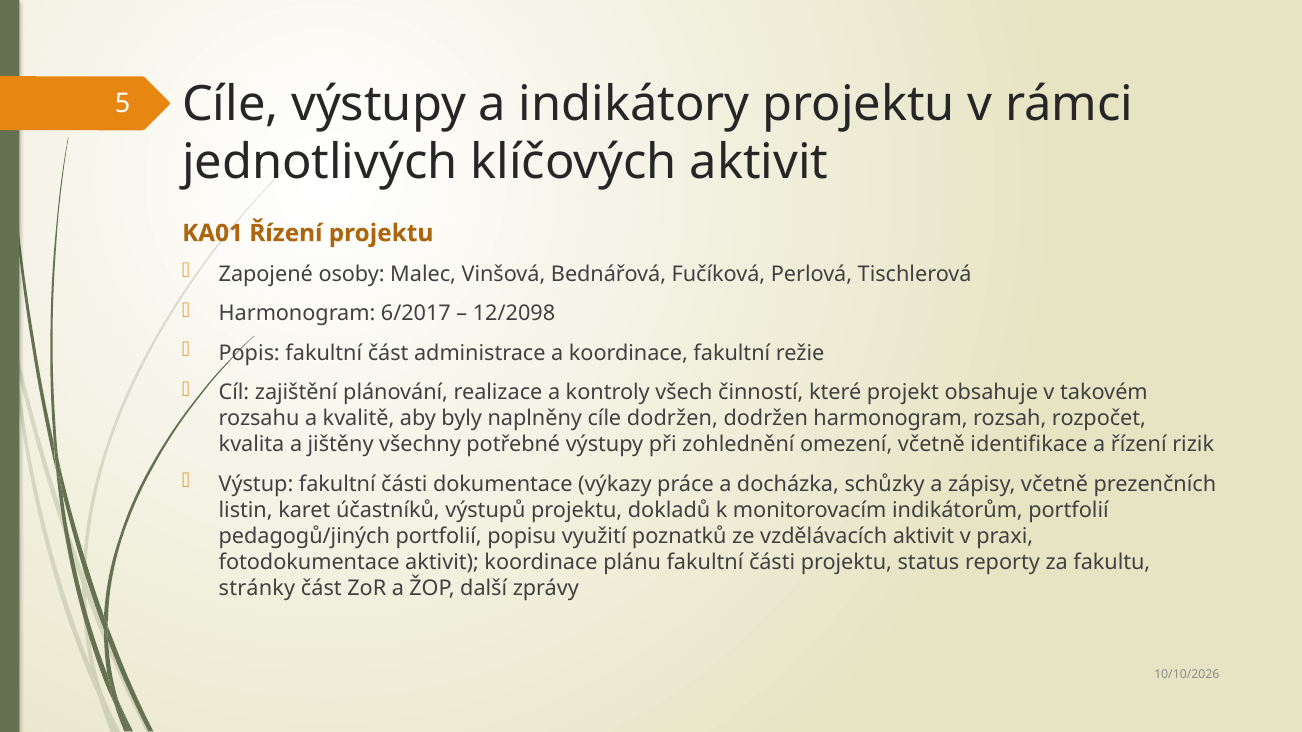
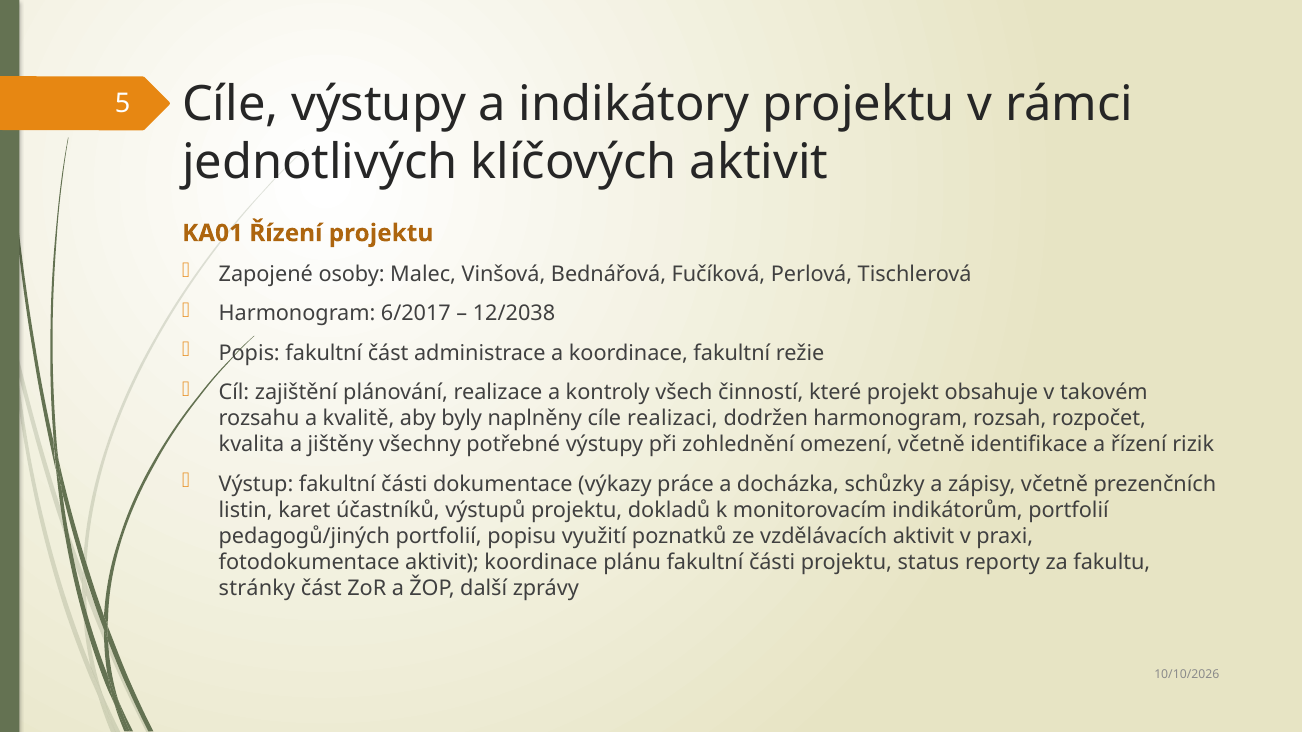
12/2098: 12/2098 -> 12/2038
cíle dodržen: dodržen -> realizaci
